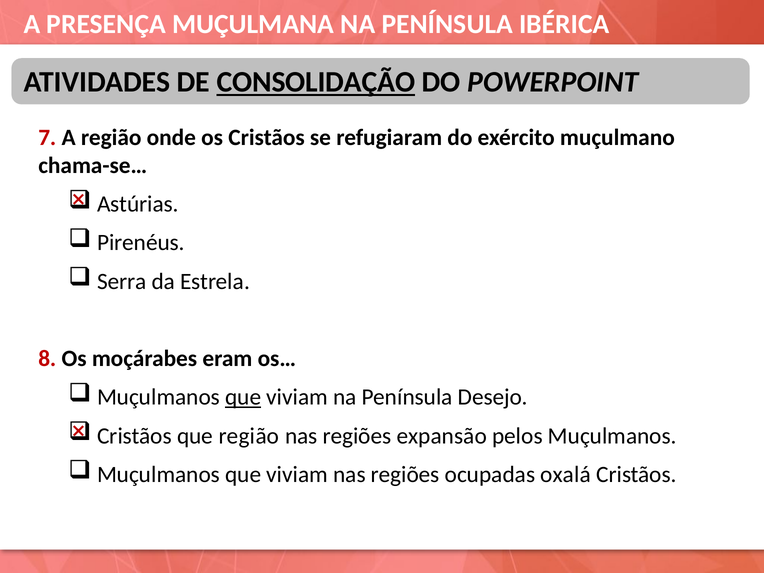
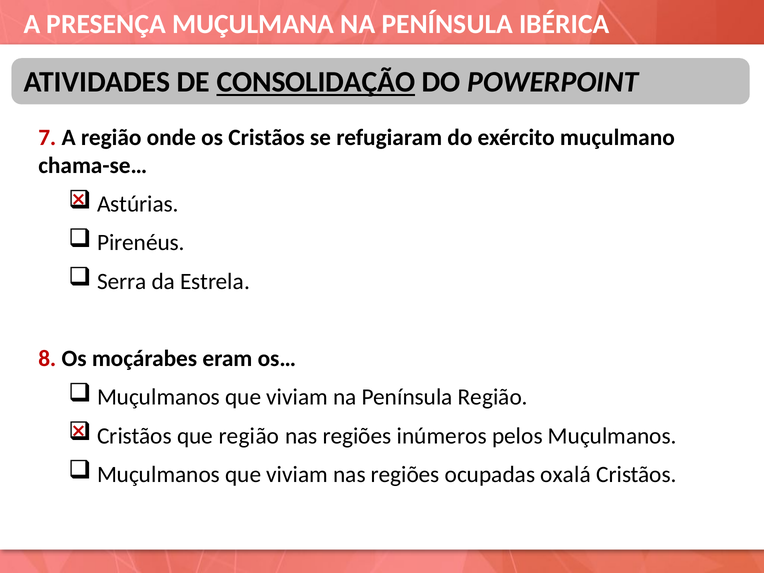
que at (243, 397) underline: present -> none
Península Desejo: Desejo -> Região
expansão: expansão -> inúmeros
